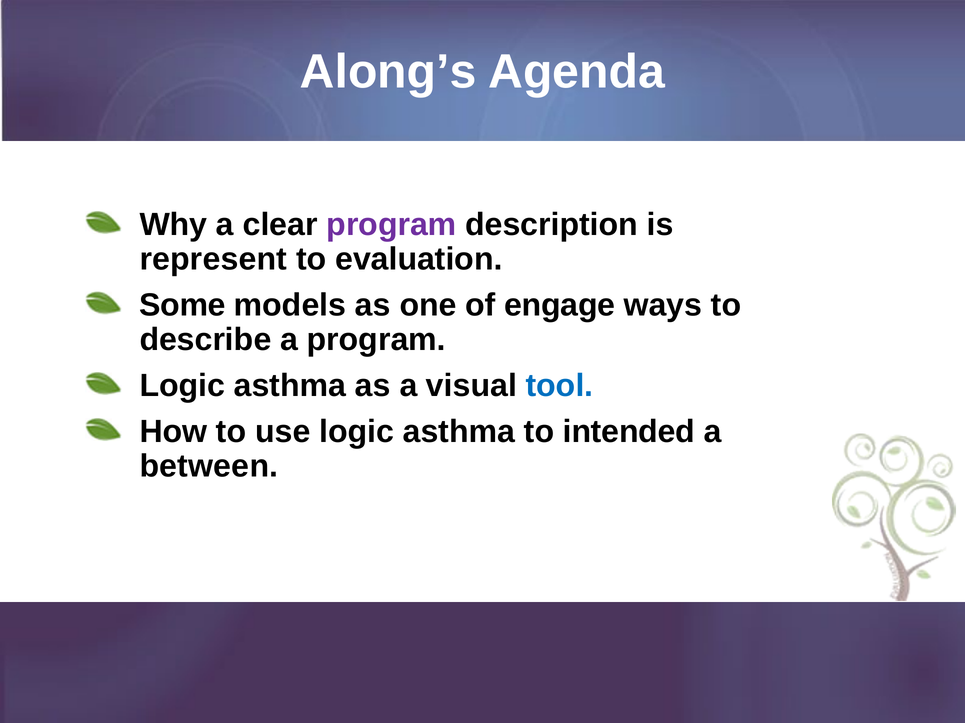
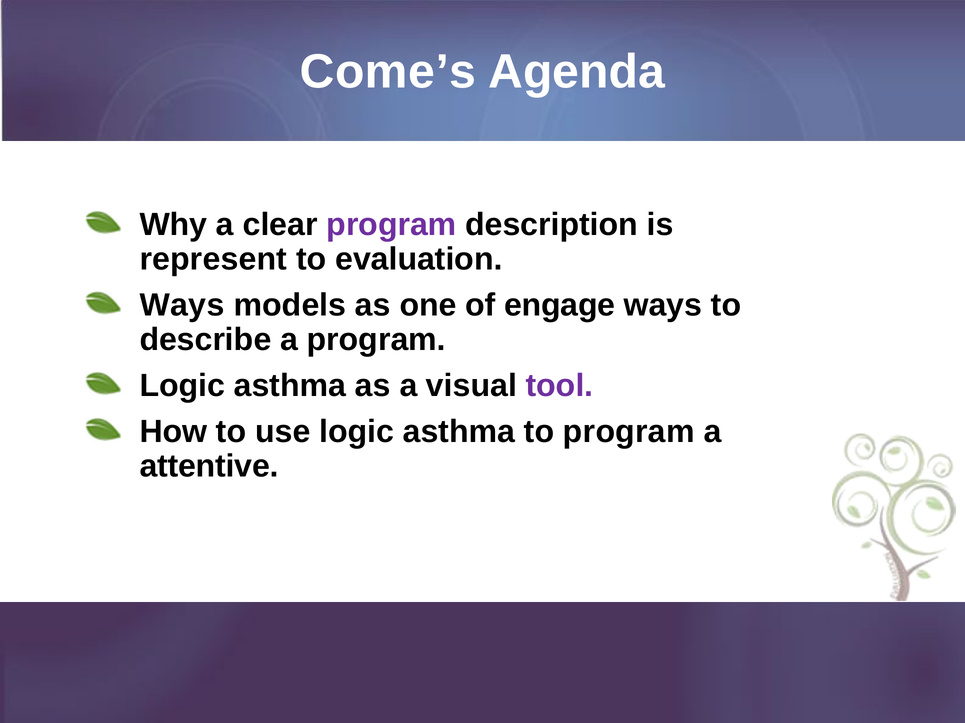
Along’s: Along’s -> Come’s
Some at (182, 305): Some -> Ways
tool colour: blue -> purple
to intended: intended -> program
between: between -> attentive
